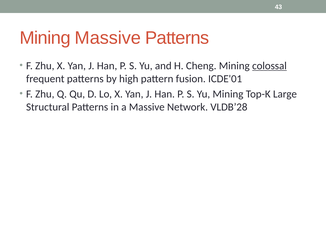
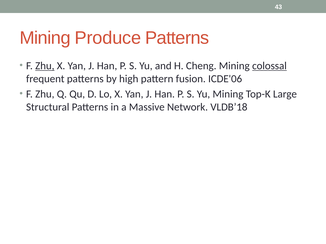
Mining Massive: Massive -> Produce
Zhu at (45, 66) underline: none -> present
ICDE'01: ICDE'01 -> ICDE'06
VLDB’28: VLDB’28 -> VLDB’18
